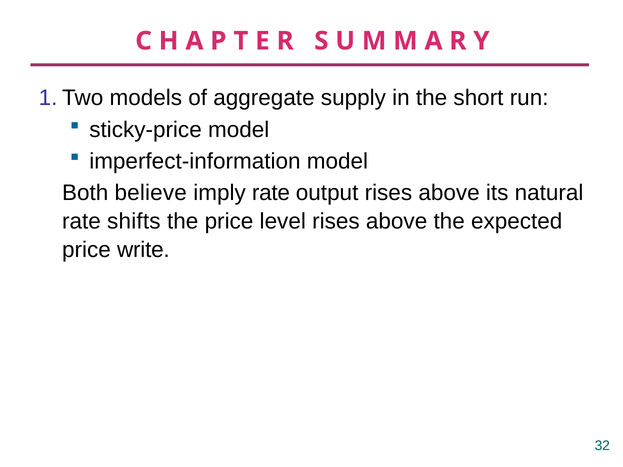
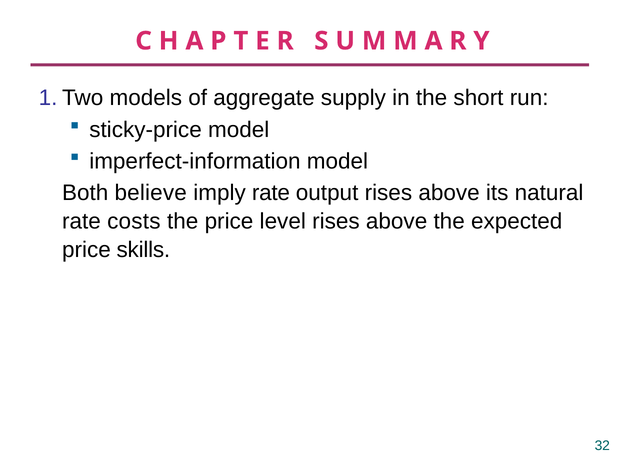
shifts: shifts -> costs
write: write -> skills
